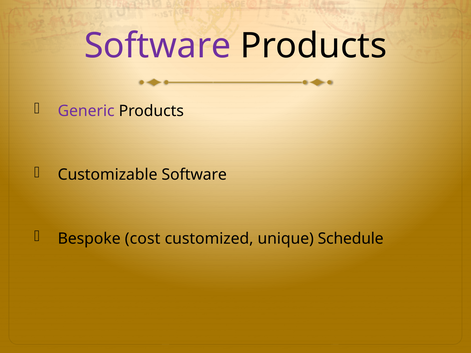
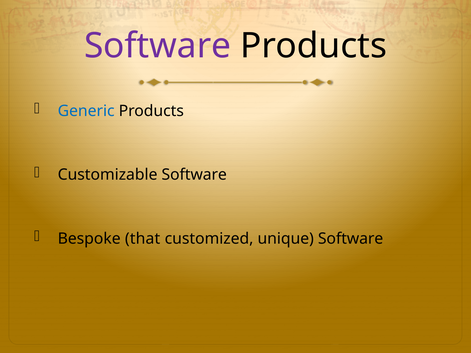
Generic colour: purple -> blue
cost: cost -> that
unique Schedule: Schedule -> Software
